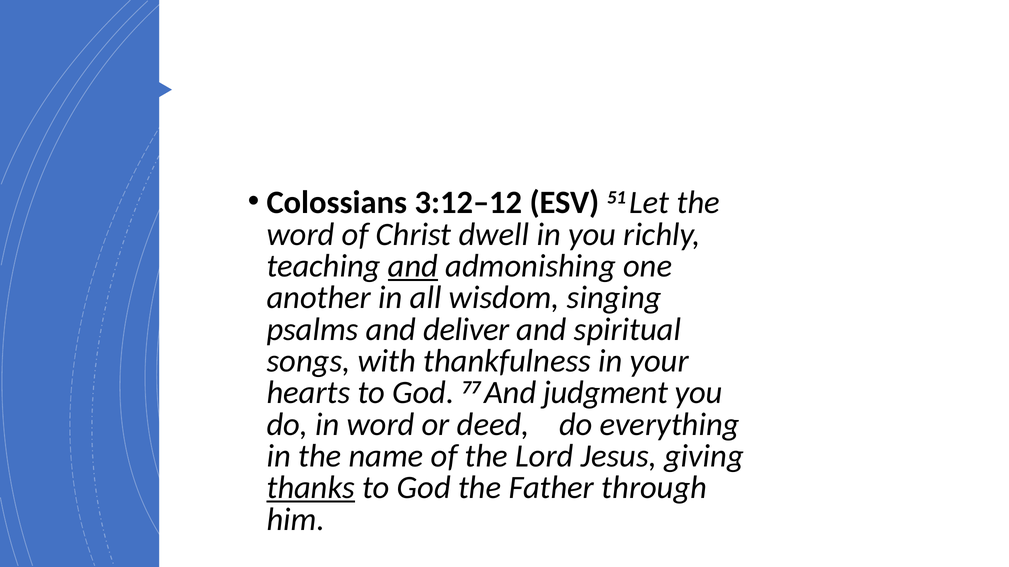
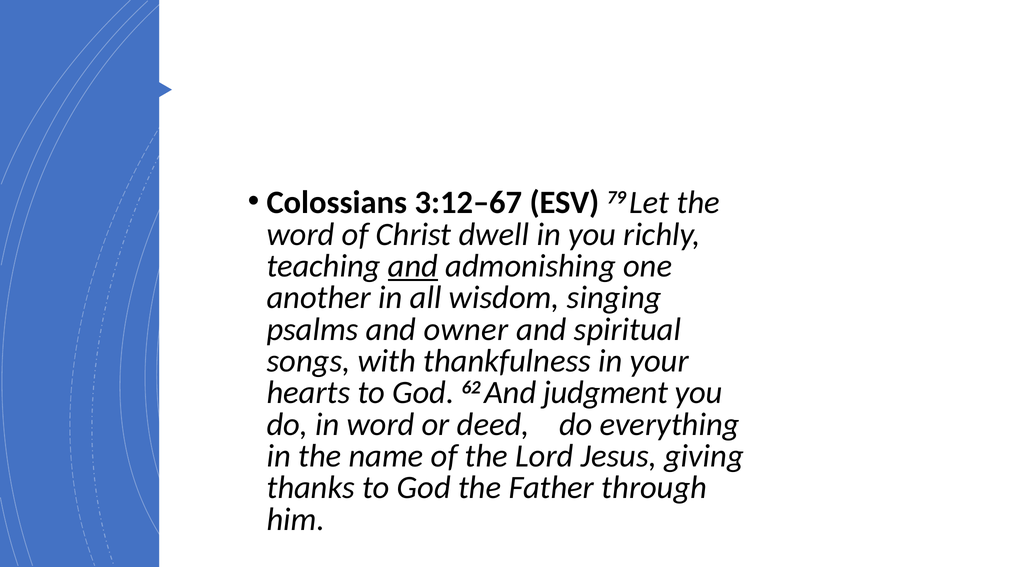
3:12–12: 3:12–12 -> 3:12–67
51: 51 -> 79
deliver: deliver -> owner
77: 77 -> 62
thanks underline: present -> none
